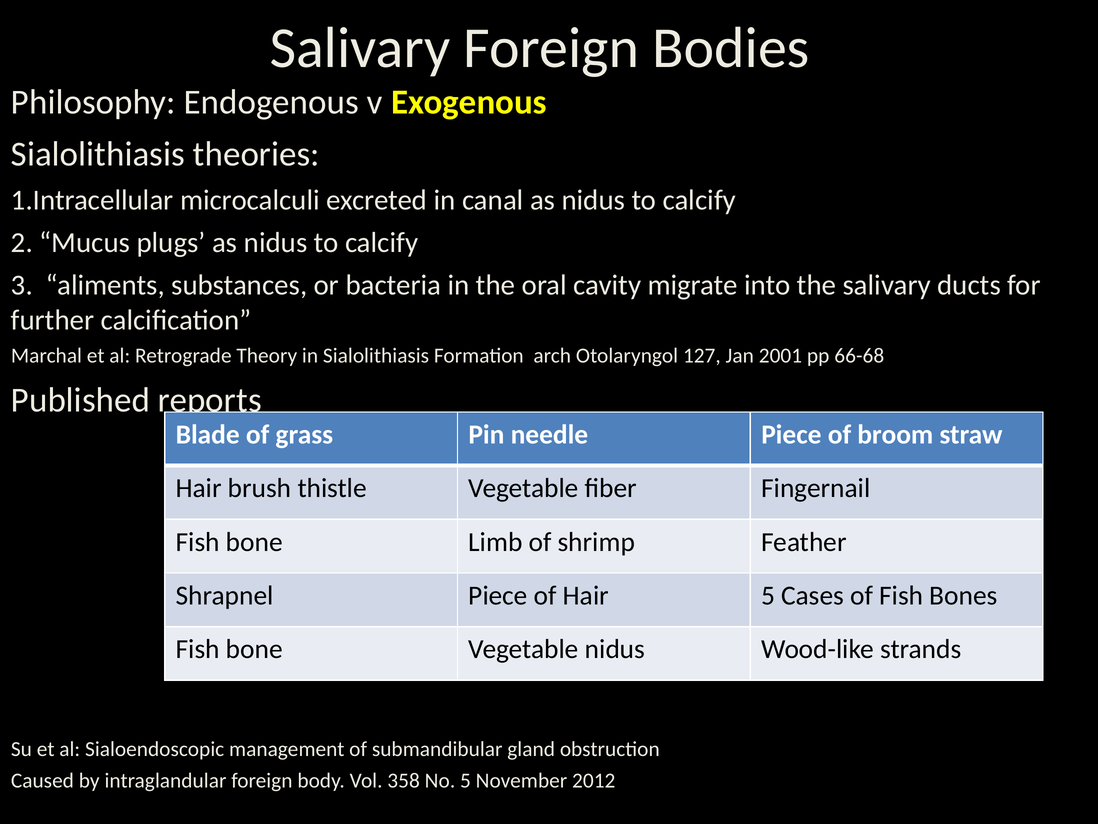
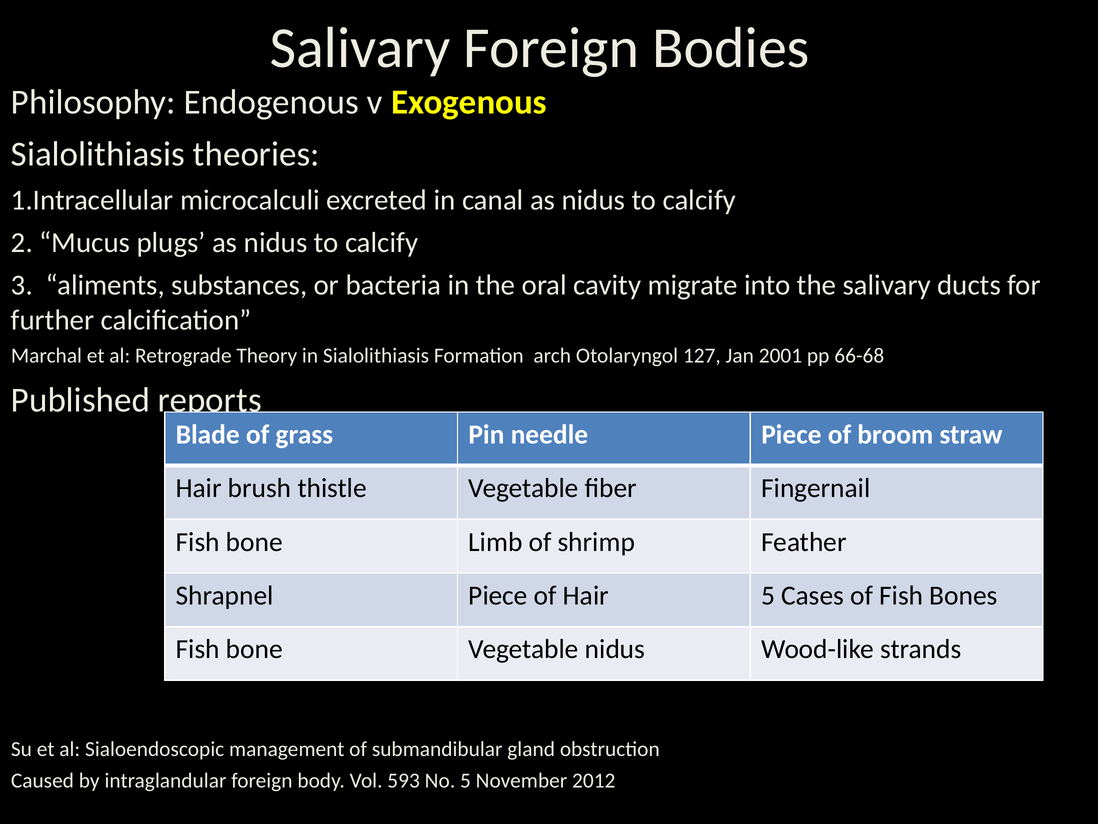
358: 358 -> 593
